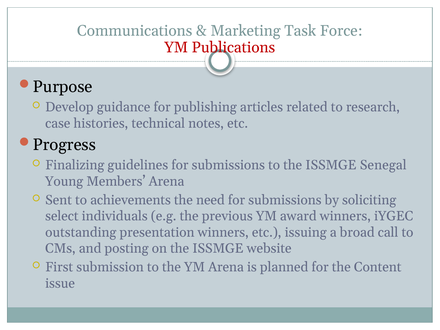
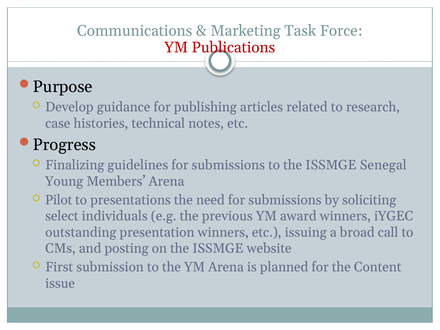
Sent: Sent -> Pilot
achievements: achievements -> presentations
